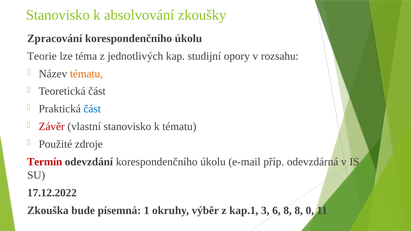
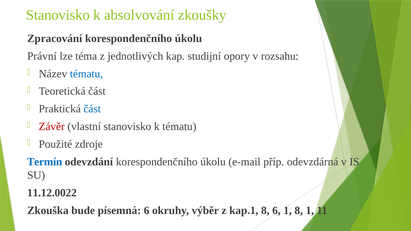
Teorie: Teorie -> Právní
tématu at (86, 74) colour: orange -> blue
Termín colour: red -> blue
17.12.2022: 17.12.2022 -> 11.12.0022
písemná 1: 1 -> 6
kap.1 3: 3 -> 8
6 8: 8 -> 1
8 0: 0 -> 1
